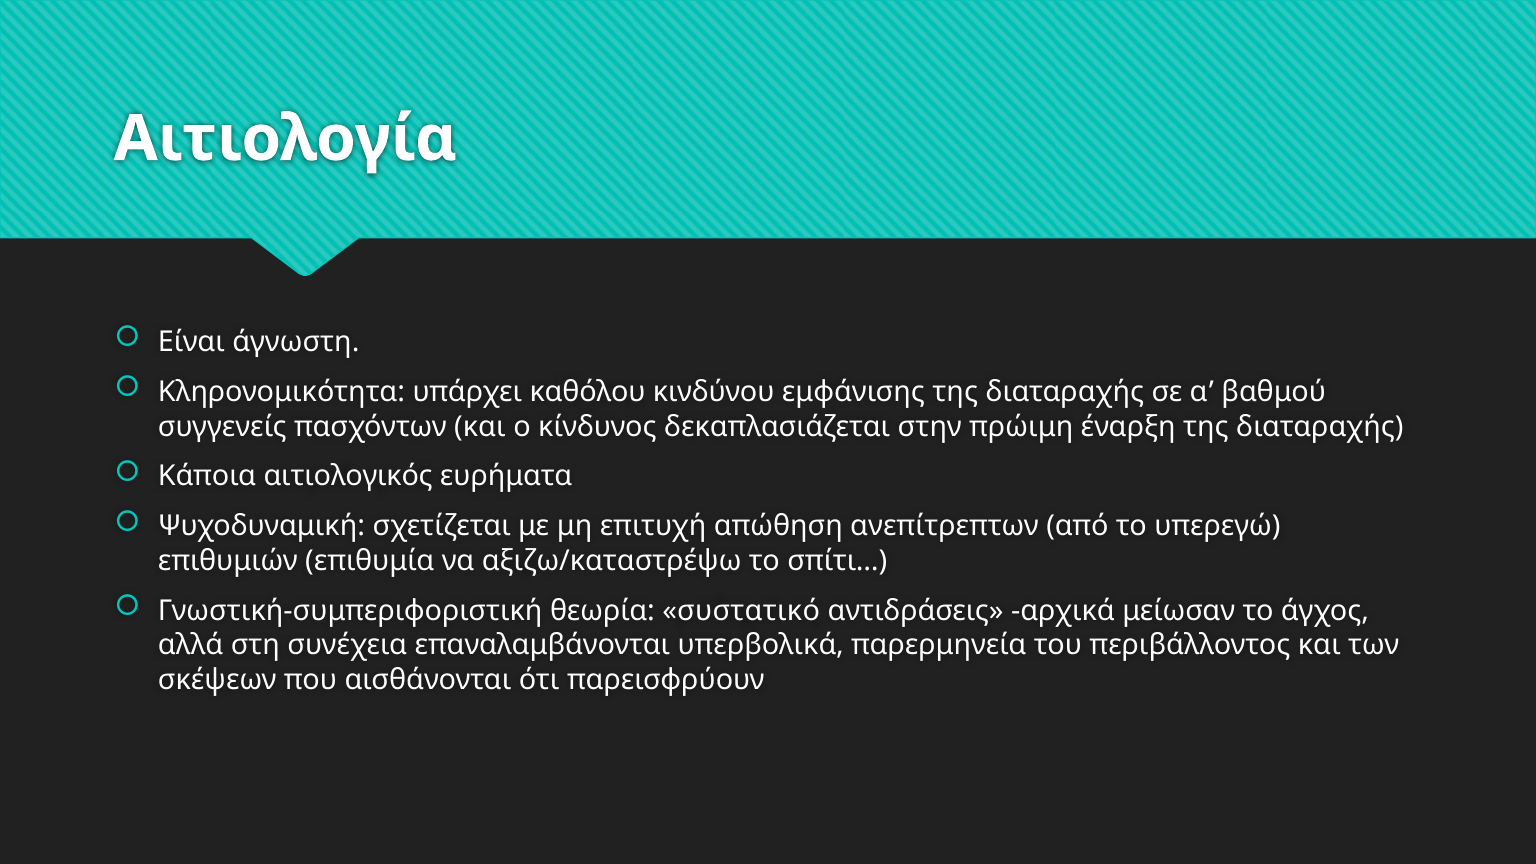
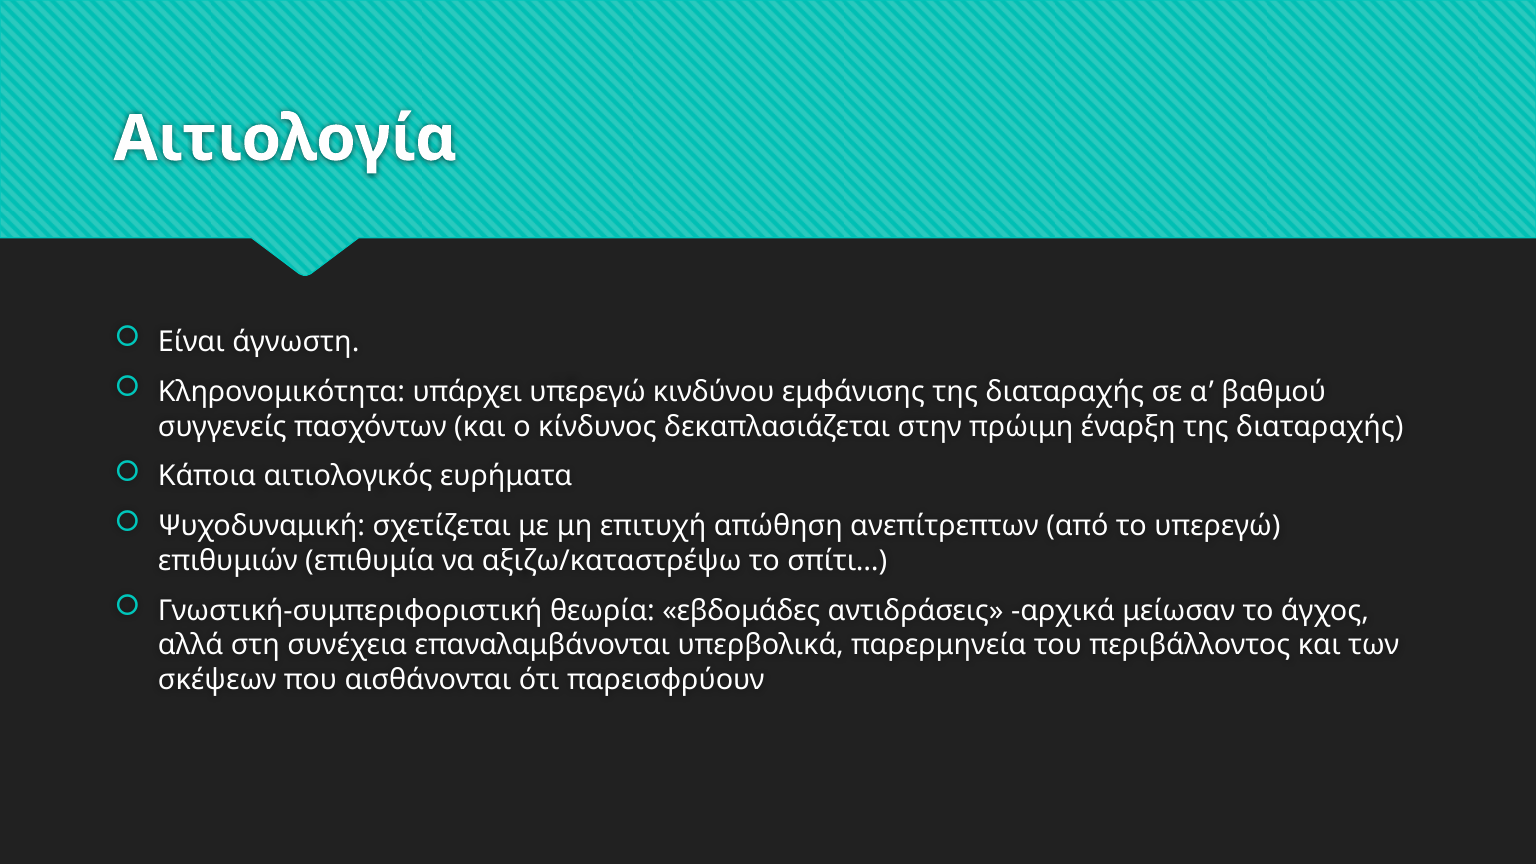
υπάρχει καθόλου: καθόλου -> υπερεγώ
συστατικό: συστατικό -> εβδομάδες
